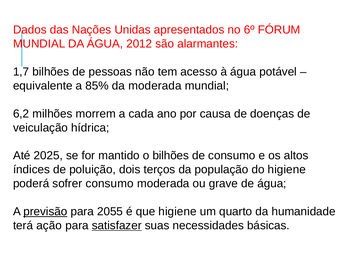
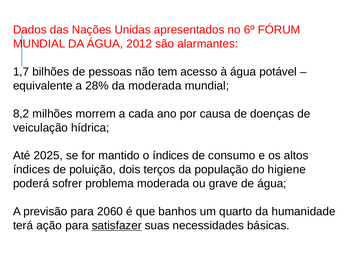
85%: 85% -> 28%
6,2: 6,2 -> 8,2
o bilhões: bilhões -> índices
sofrer consumo: consumo -> problema
previsão underline: present -> none
2055: 2055 -> 2060
que higiene: higiene -> banhos
